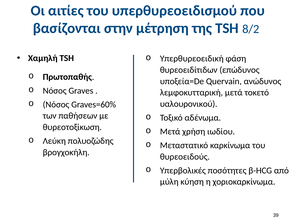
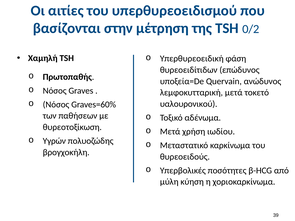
8/2: 8/2 -> 0/2
Λεύκη: Λεύκη -> Υγρών
